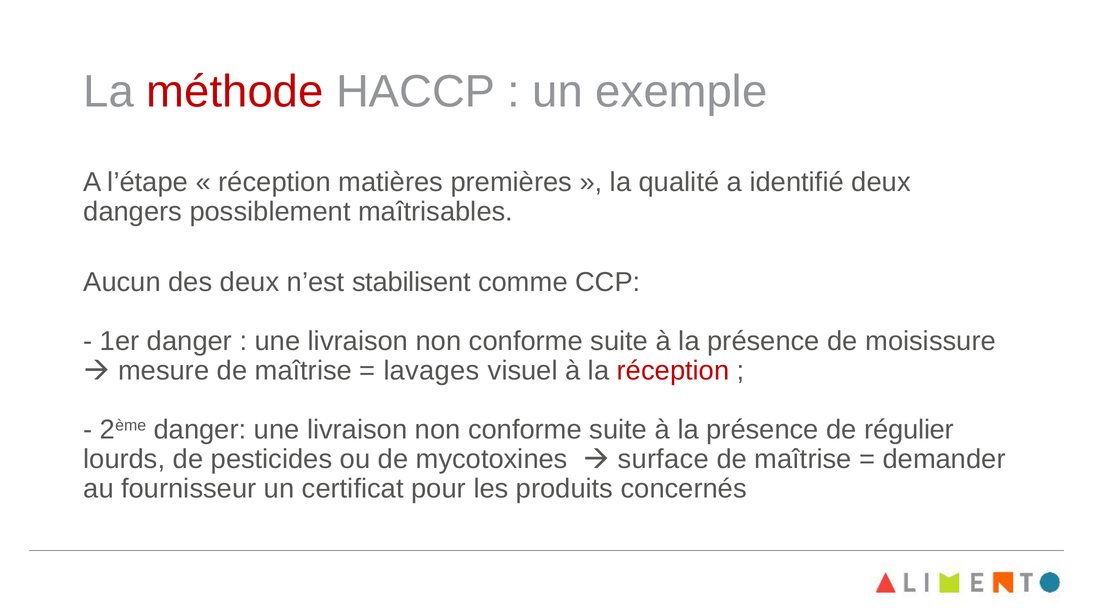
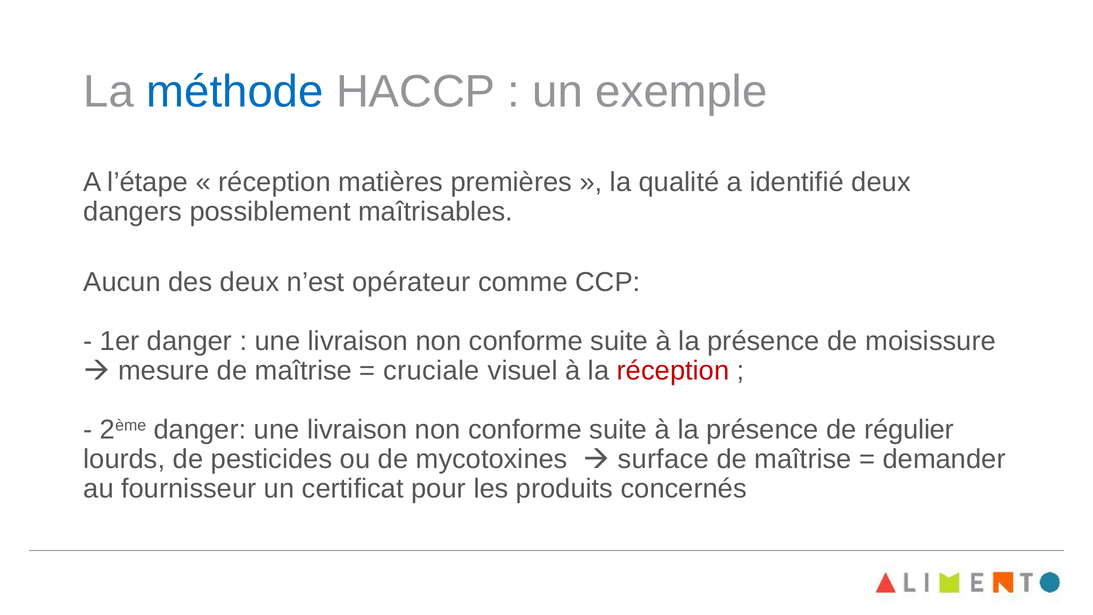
méthode colour: red -> blue
stabilisent: stabilisent -> opérateur
lavages: lavages -> cruciale
